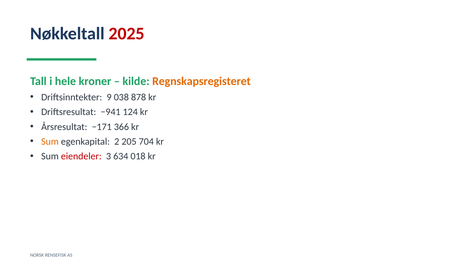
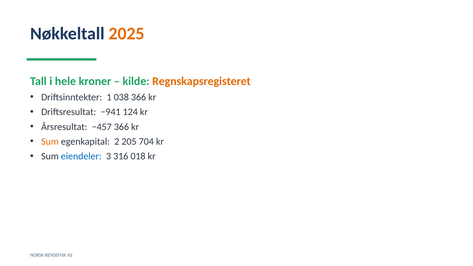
2025 colour: red -> orange
9: 9 -> 1
038 878: 878 -> 366
−171: −171 -> −457
eiendeler colour: red -> blue
634: 634 -> 316
